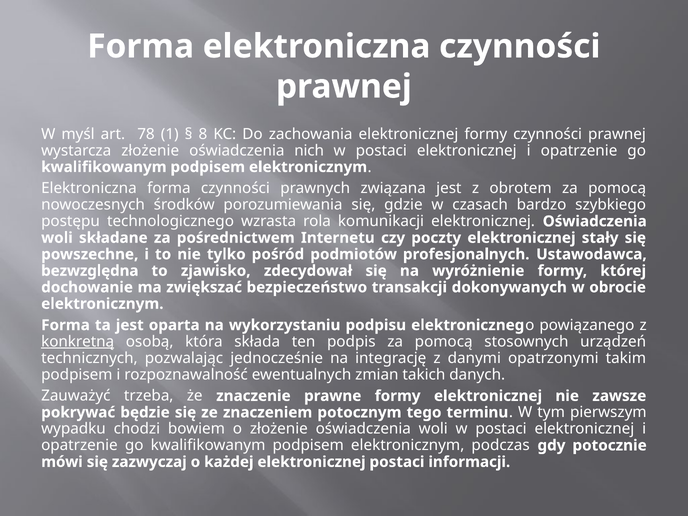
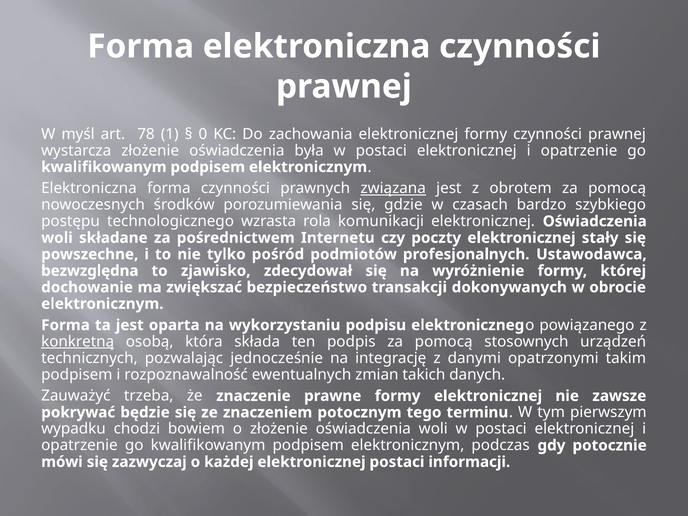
8: 8 -> 0
nich: nich -> była
związana underline: none -> present
